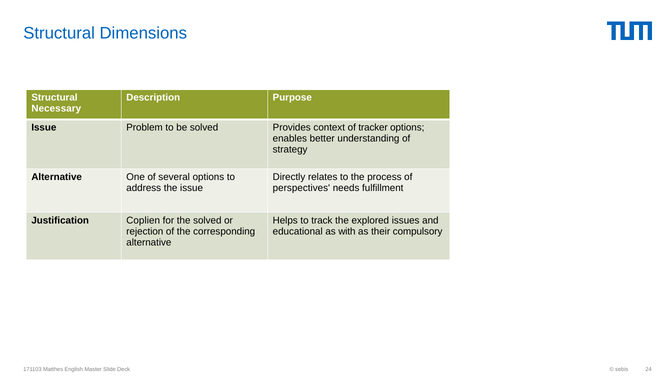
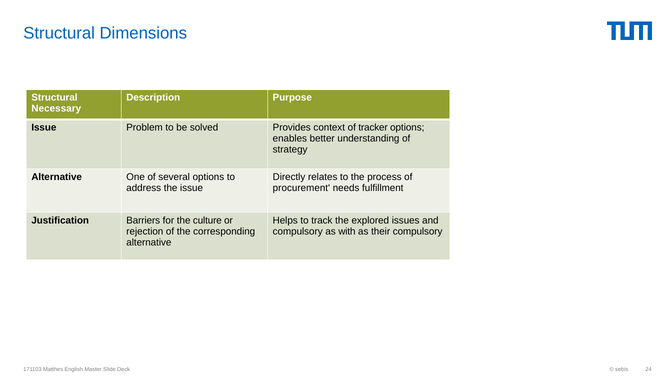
perspectives: perspectives -> procurement
Coplien: Coplien -> Barriers
the solved: solved -> culture
educational at (298, 231): educational -> compulsory
